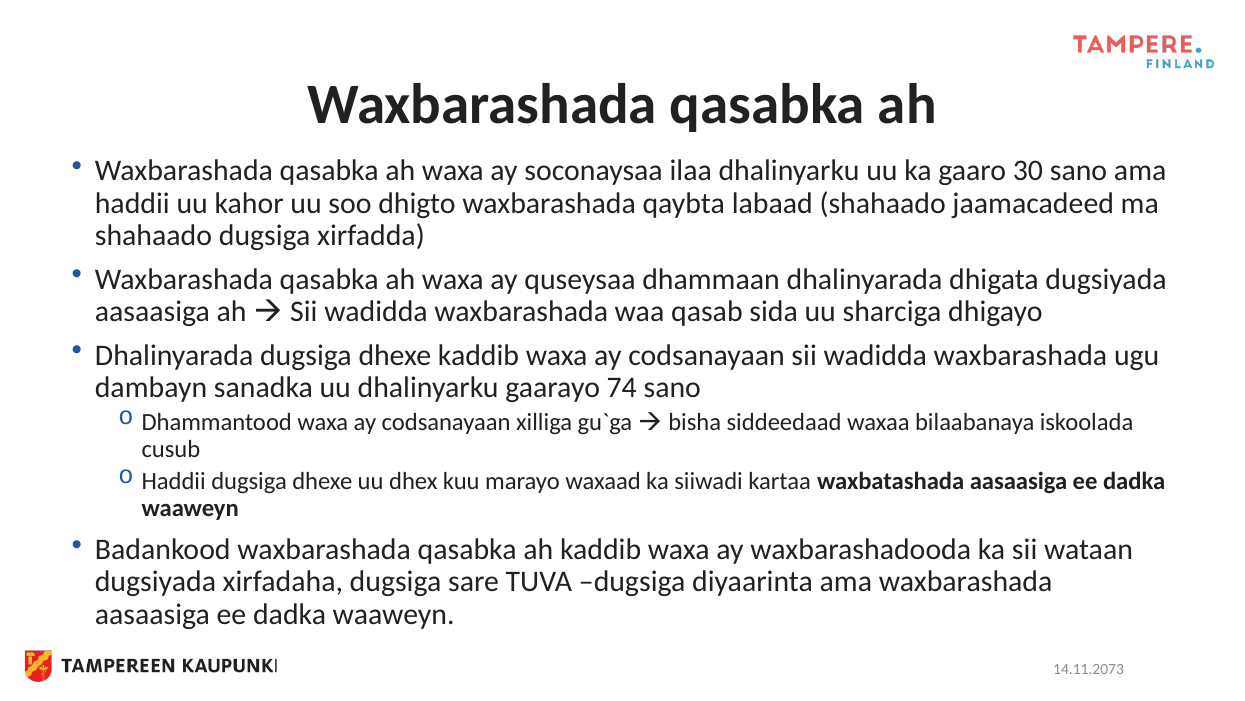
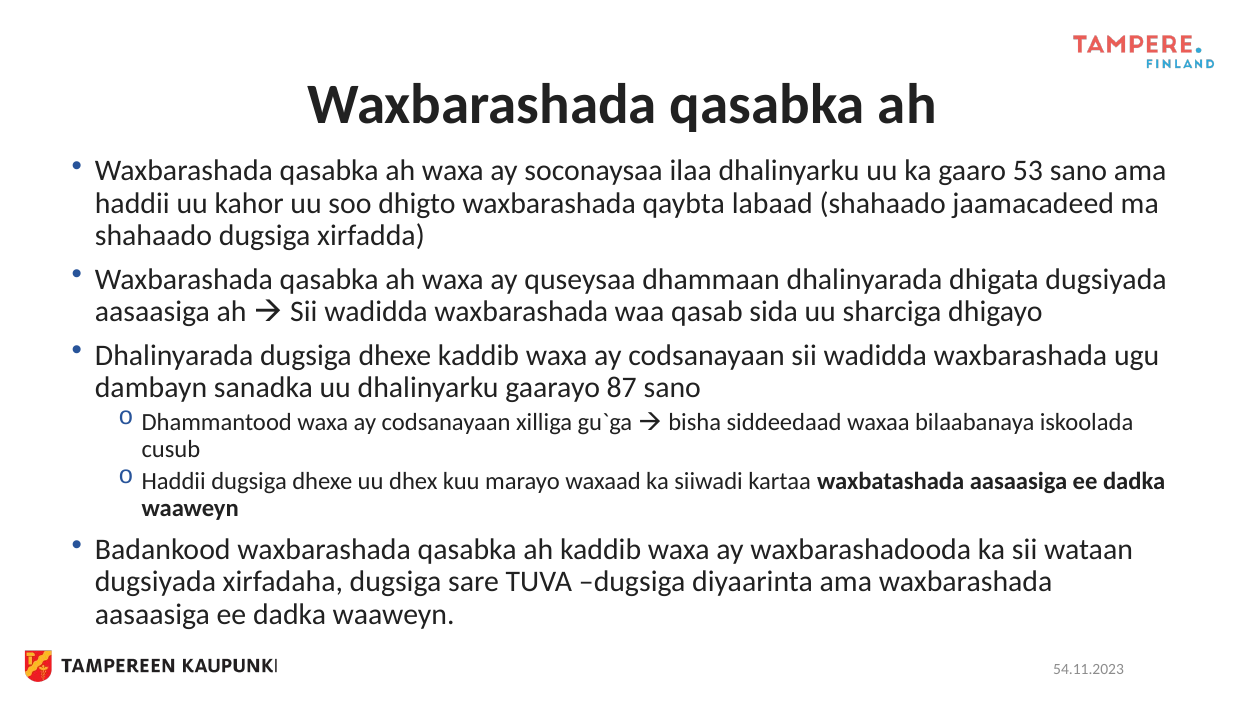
30: 30 -> 53
74: 74 -> 87
14.11.2073: 14.11.2073 -> 54.11.2023
